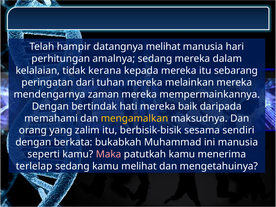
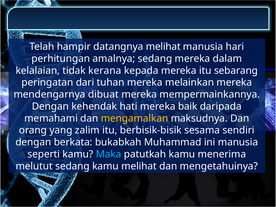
zaman: zaman -> dibuat
bertindak: bertindak -> kehendak
Maka colour: pink -> light blue
terlelap: terlelap -> melutut
